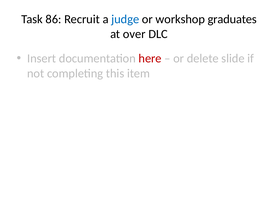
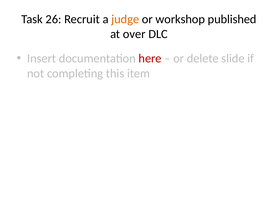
86: 86 -> 26
judge colour: blue -> orange
graduates: graduates -> published
